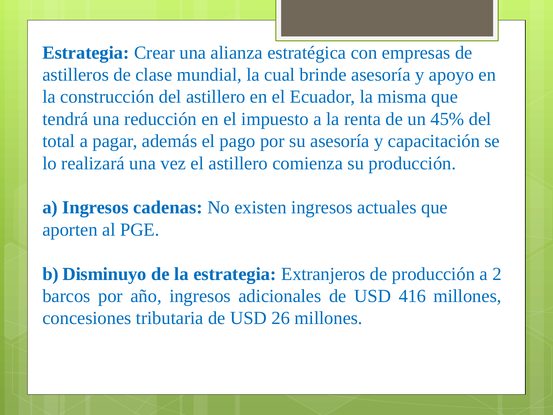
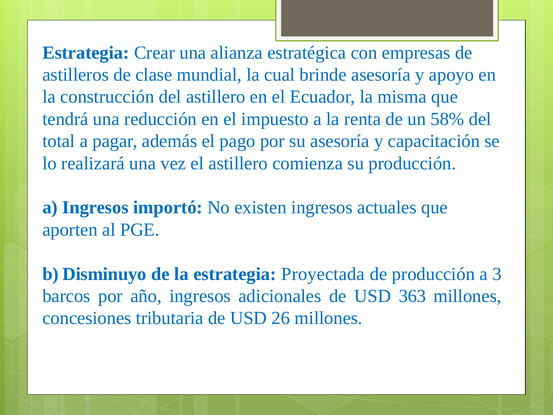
45%: 45% -> 58%
cadenas: cadenas -> importó
Extranjeros: Extranjeros -> Proyectada
2: 2 -> 3
416: 416 -> 363
